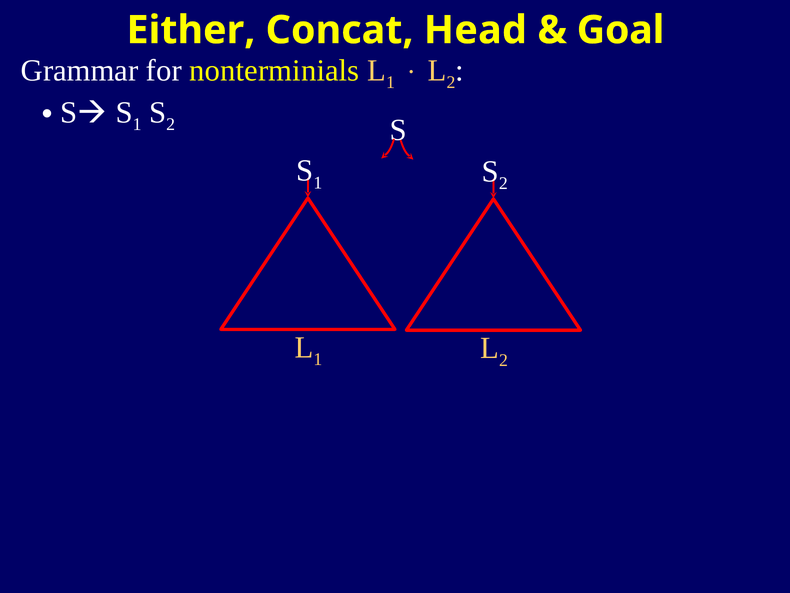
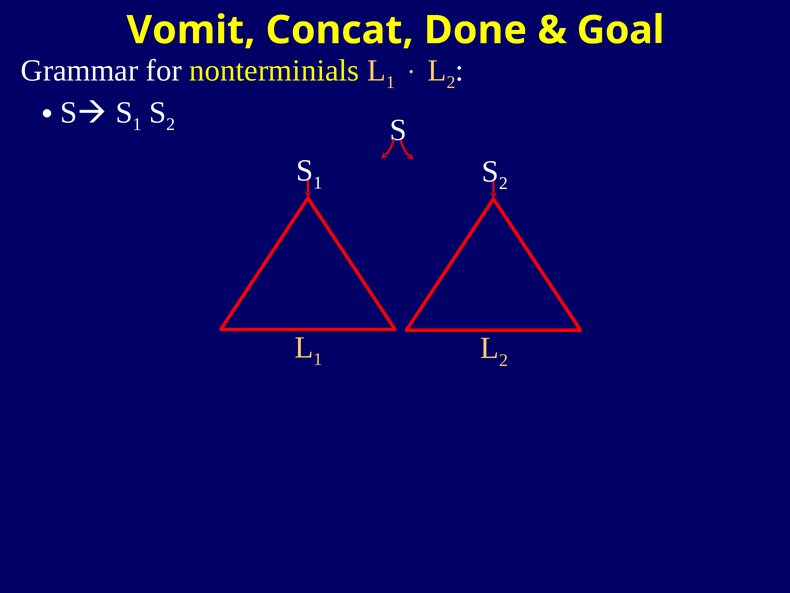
Either: Either -> Vomit
Head: Head -> Done
